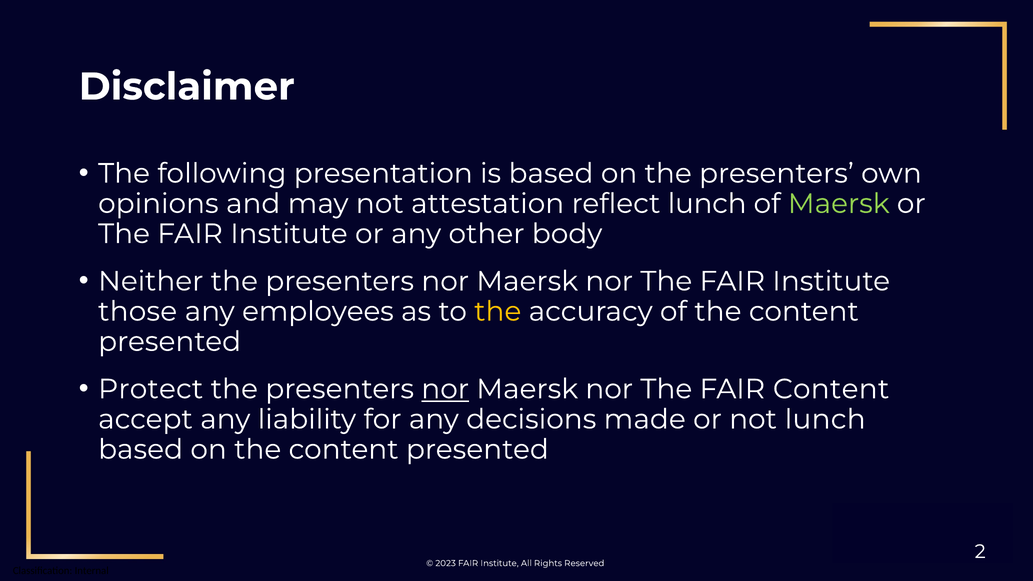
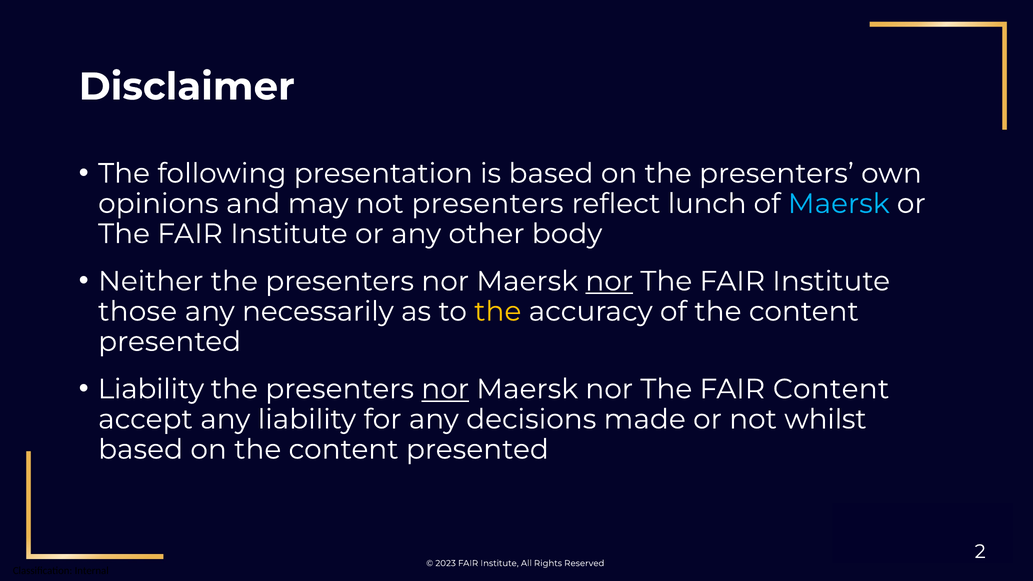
not attestation: attestation -> presenters
Maersk at (839, 204) colour: light green -> light blue
nor at (609, 281) underline: none -> present
employees: employees -> necessarily
Protect at (151, 389): Protect -> Liability
not lunch: lunch -> whilst
